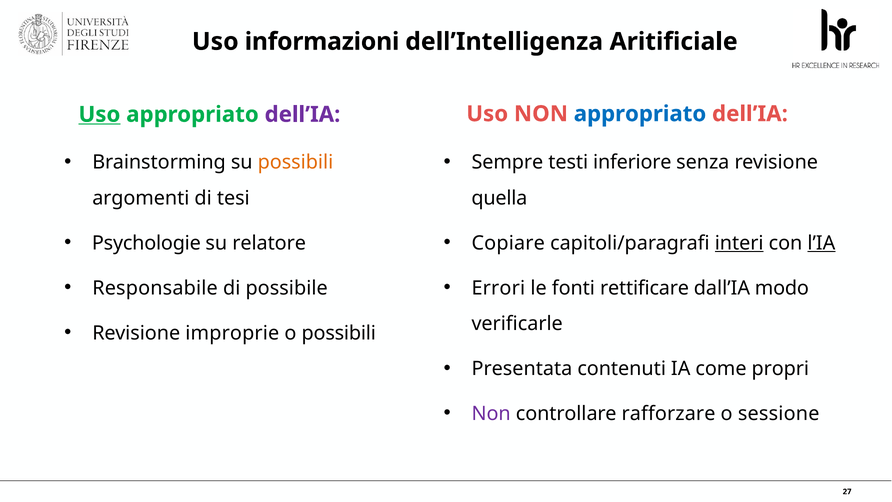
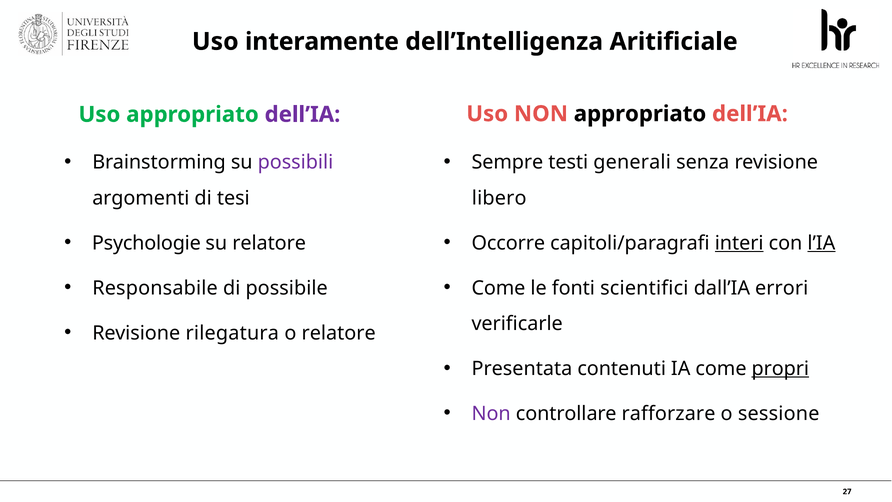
informazioni: informazioni -> interamente
appropriato at (640, 114) colour: blue -> black
Uso at (99, 114) underline: present -> none
possibili at (295, 162) colour: orange -> purple
inferiore: inferiore -> generali
quella: quella -> libero
Copiare: Copiare -> Occorre
Errori at (498, 288): Errori -> Come
rettificare: rettificare -> scientifici
modo: modo -> errori
improprie: improprie -> rilegatura
o possibili: possibili -> relatore
propri underline: none -> present
